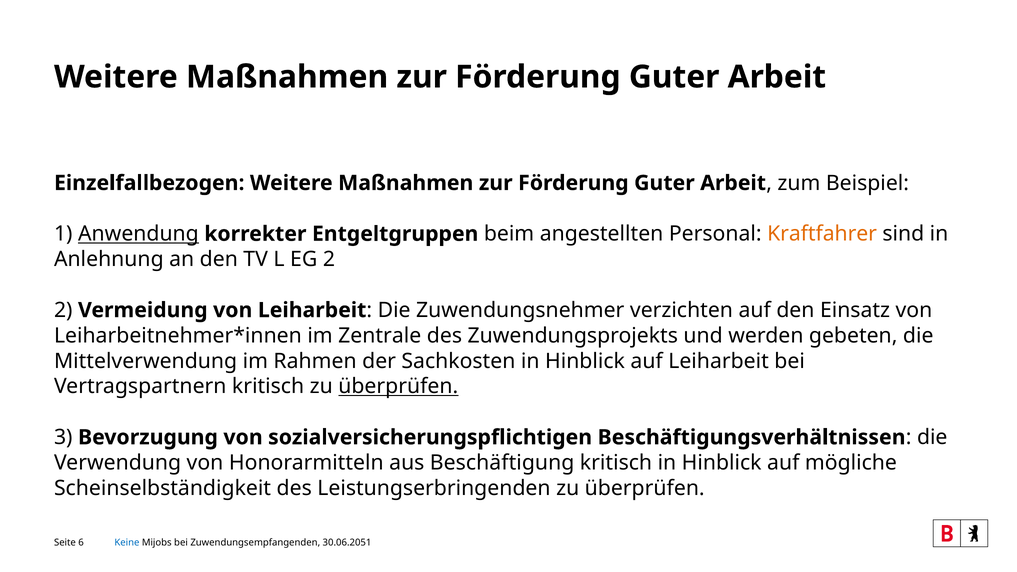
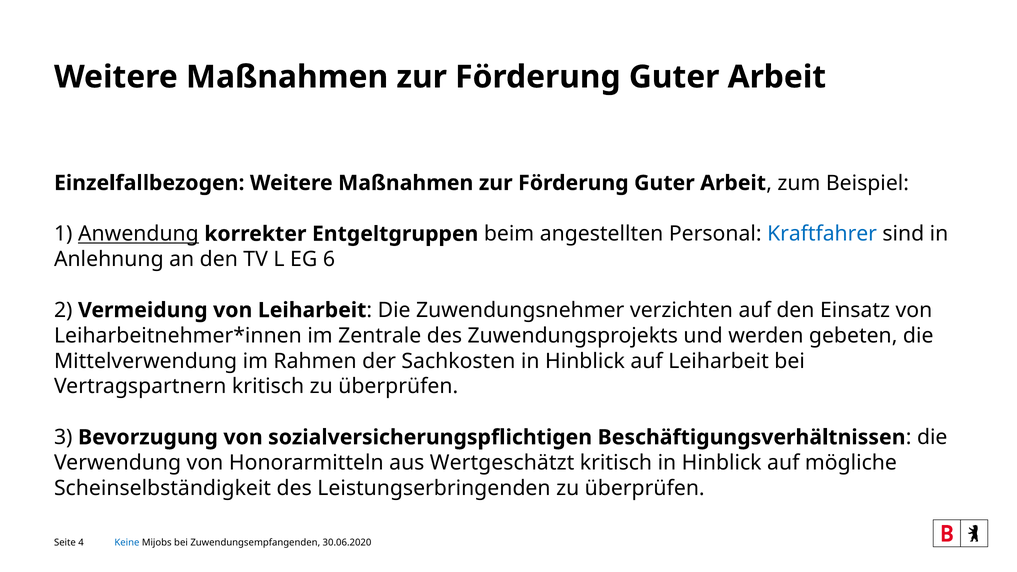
Kraftfahrer colour: orange -> blue
EG 2: 2 -> 6
überprüfen at (398, 387) underline: present -> none
Beschäftigung: Beschäftigung -> Wertgeschätzt
6: 6 -> 4
30.06.2051: 30.06.2051 -> 30.06.2020
